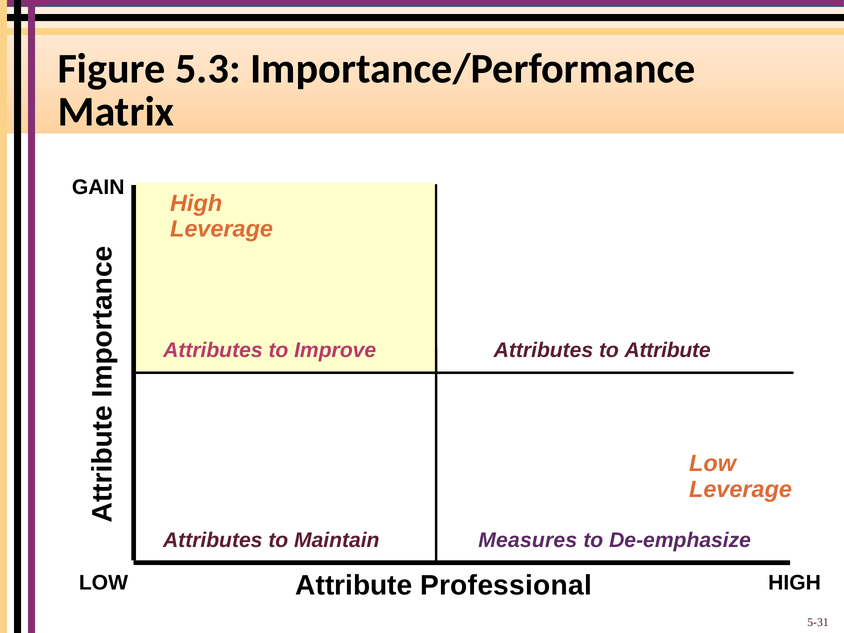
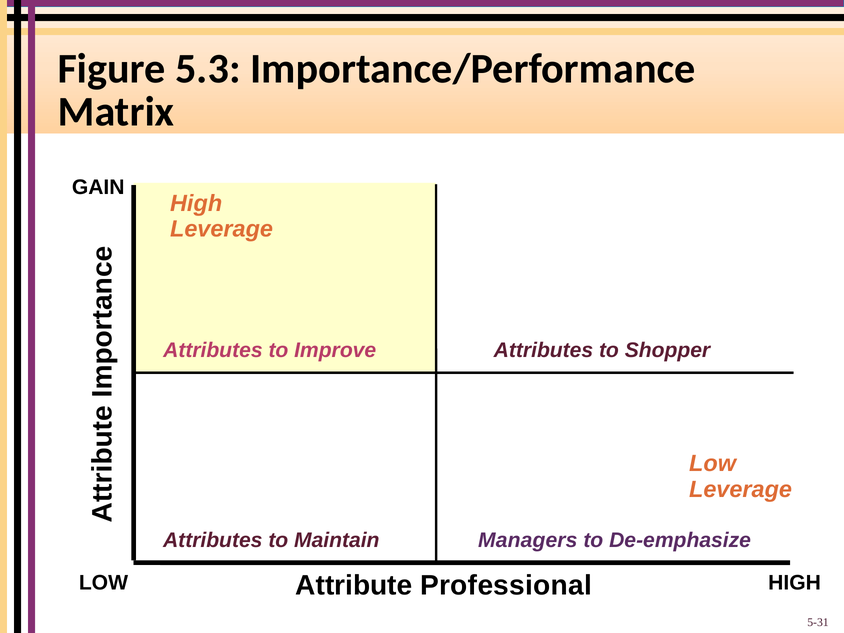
to Attribute: Attribute -> Shopper
Measures: Measures -> Managers
